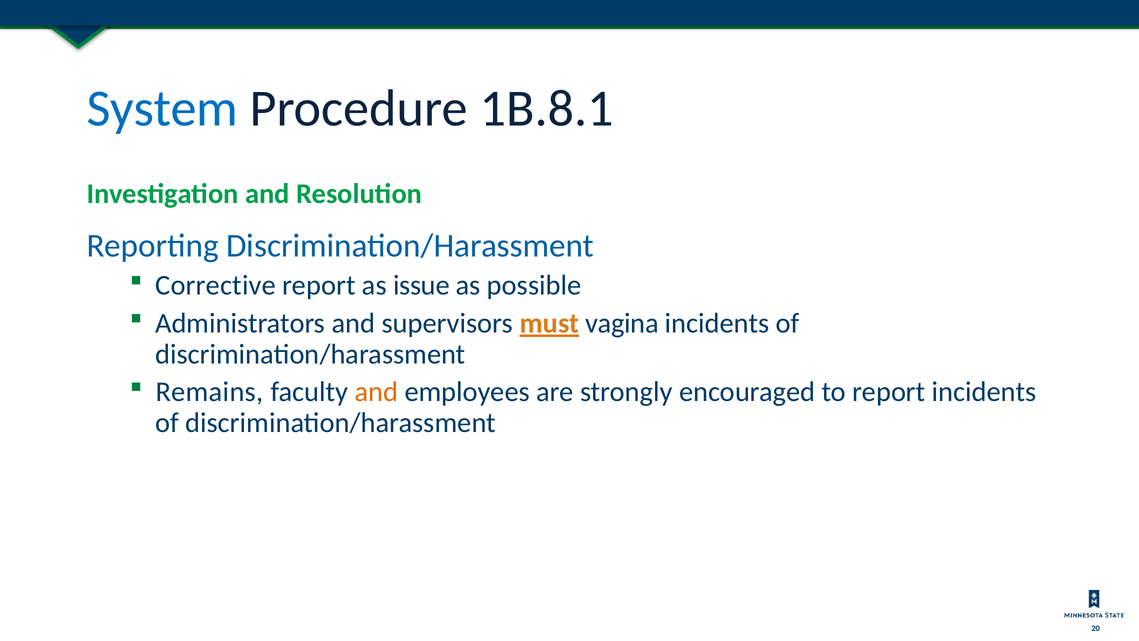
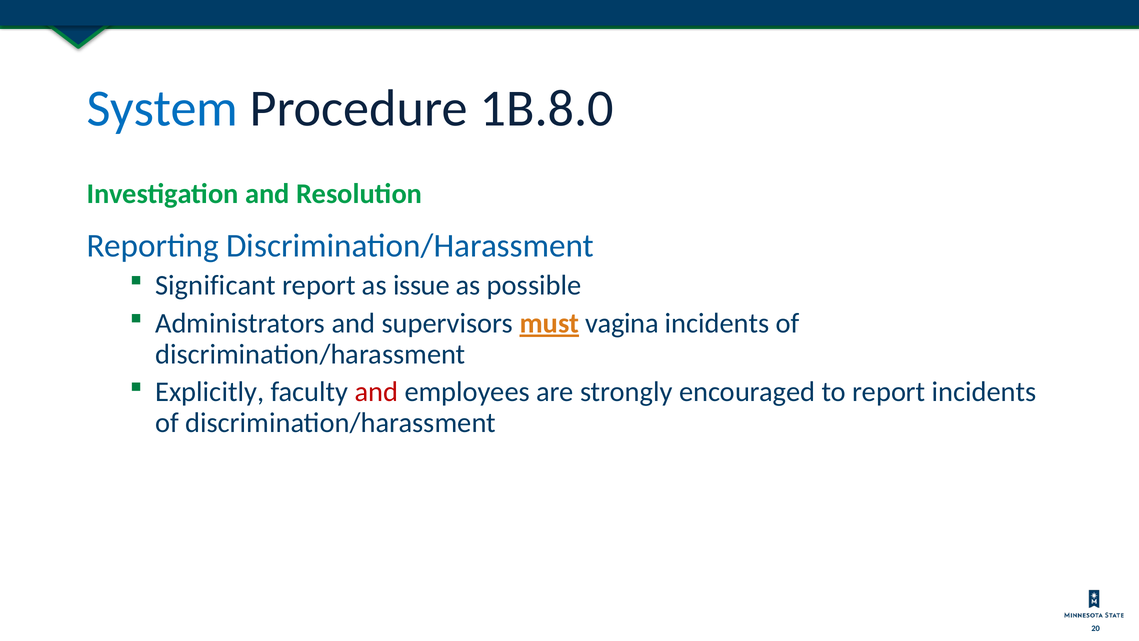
1B.8.1: 1B.8.1 -> 1B.8.0
Corrective: Corrective -> Significant
Remains: Remains -> Explicitly
and at (376, 392) colour: orange -> red
